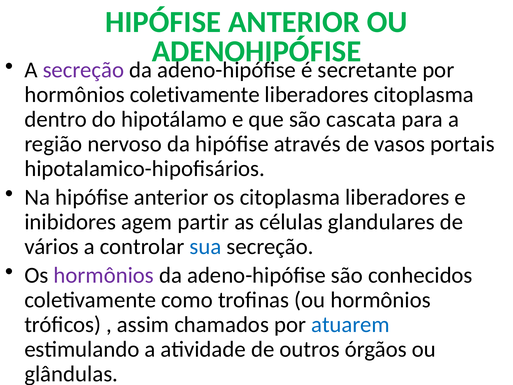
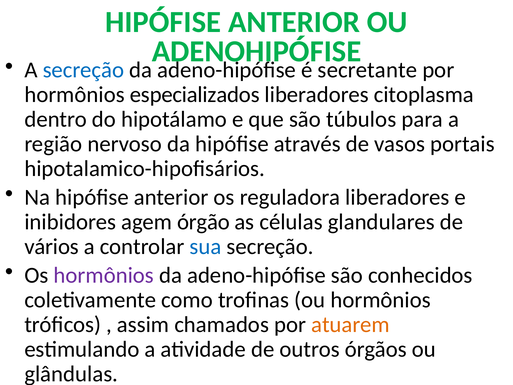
secreção at (83, 70) colour: purple -> blue
hormônios coletivamente: coletivamente -> especializados
cascata: cascata -> túbulos
os citoplasma: citoplasma -> reguladora
partir: partir -> órgão
atuarem colour: blue -> orange
